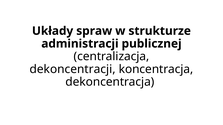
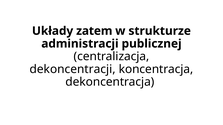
spraw: spraw -> zatem
